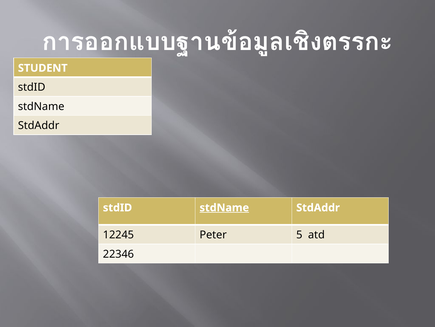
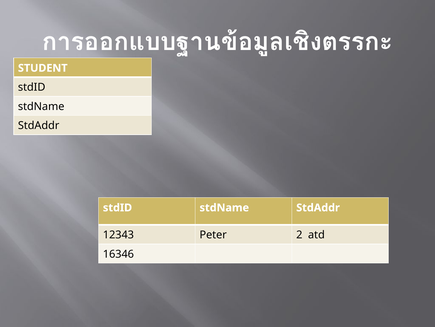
stdName at (224, 207) underline: present -> none
12245: 12245 -> 12343
5: 5 -> 2
22346: 22346 -> 16346
